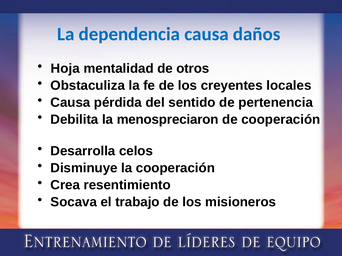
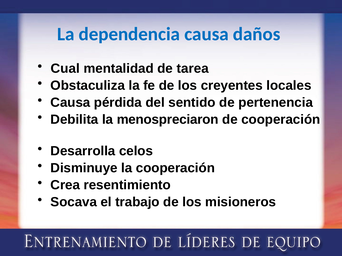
Hoja: Hoja -> Cual
otros: otros -> tarea
